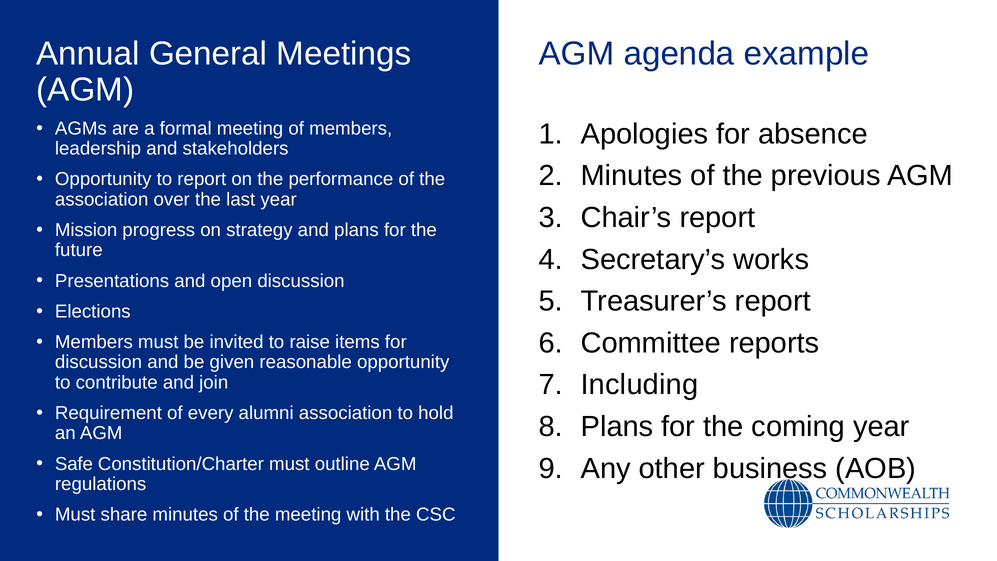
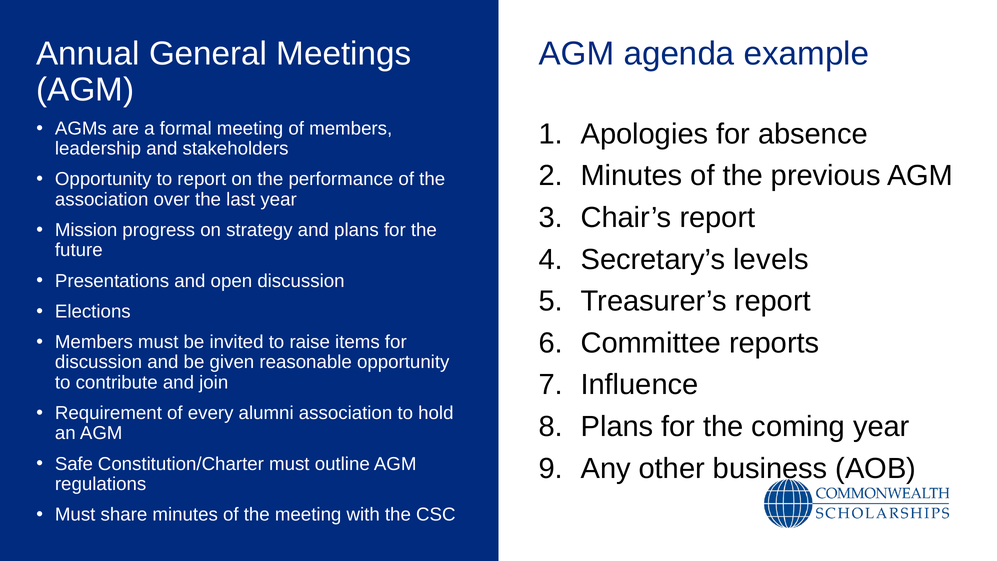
works: works -> levels
Including: Including -> Influence
